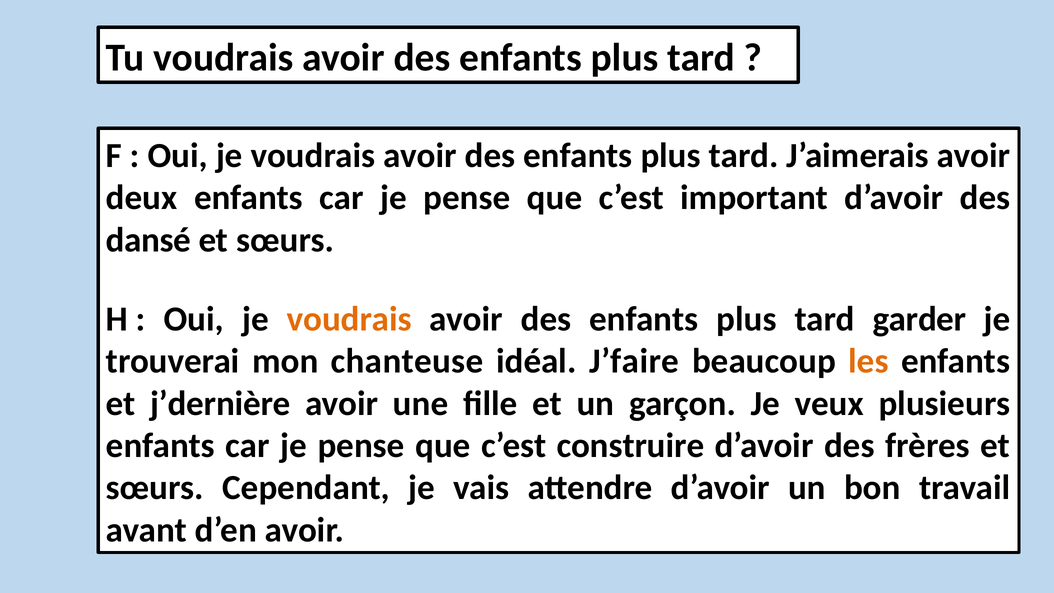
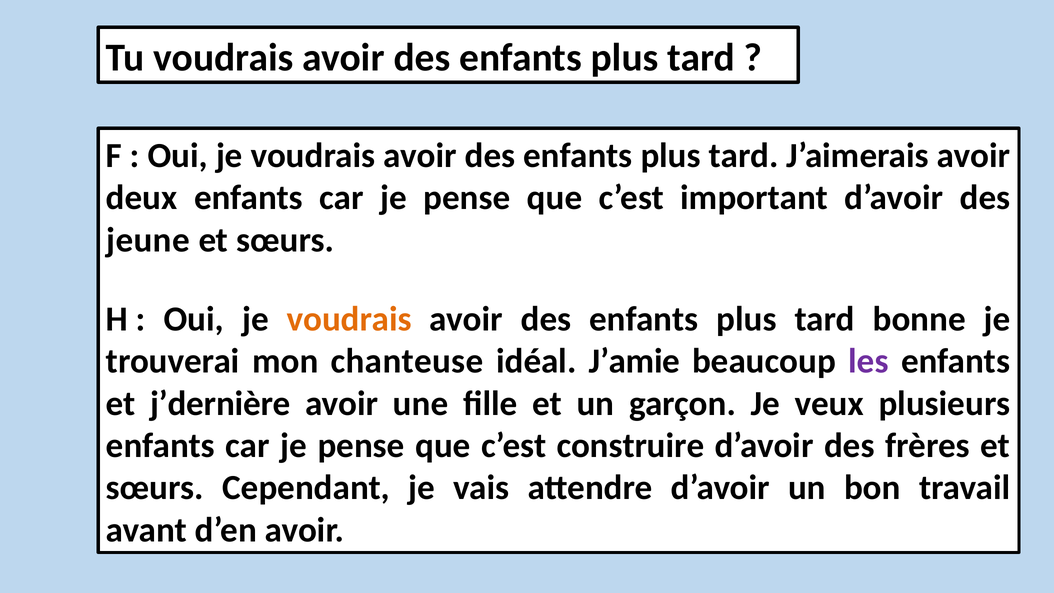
dansé: dansé -> jeune
garder: garder -> bonne
J’faire: J’faire -> J’amie
les colour: orange -> purple
